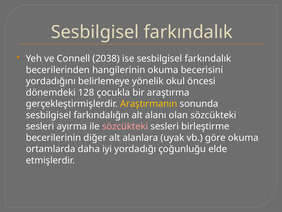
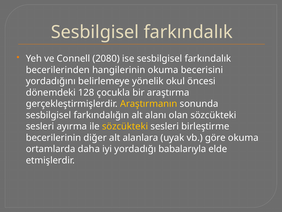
2038: 2038 -> 2080
sözcükteki at (125, 126) colour: pink -> yellow
çoğunluğu: çoğunluğu -> babalarıyla
